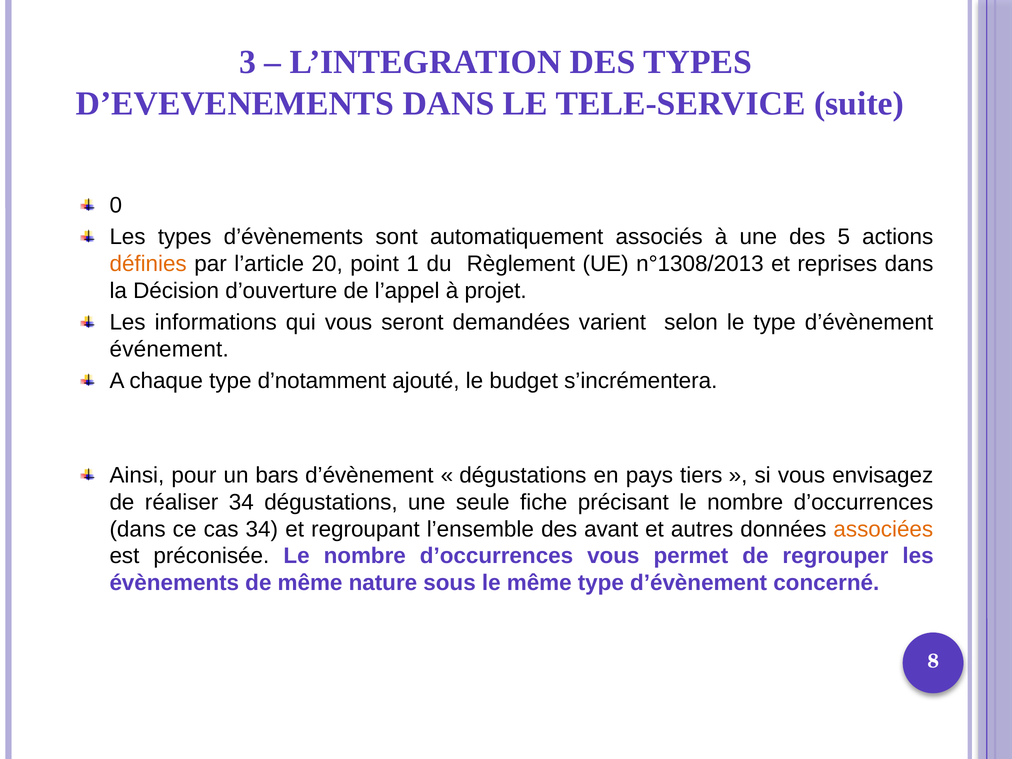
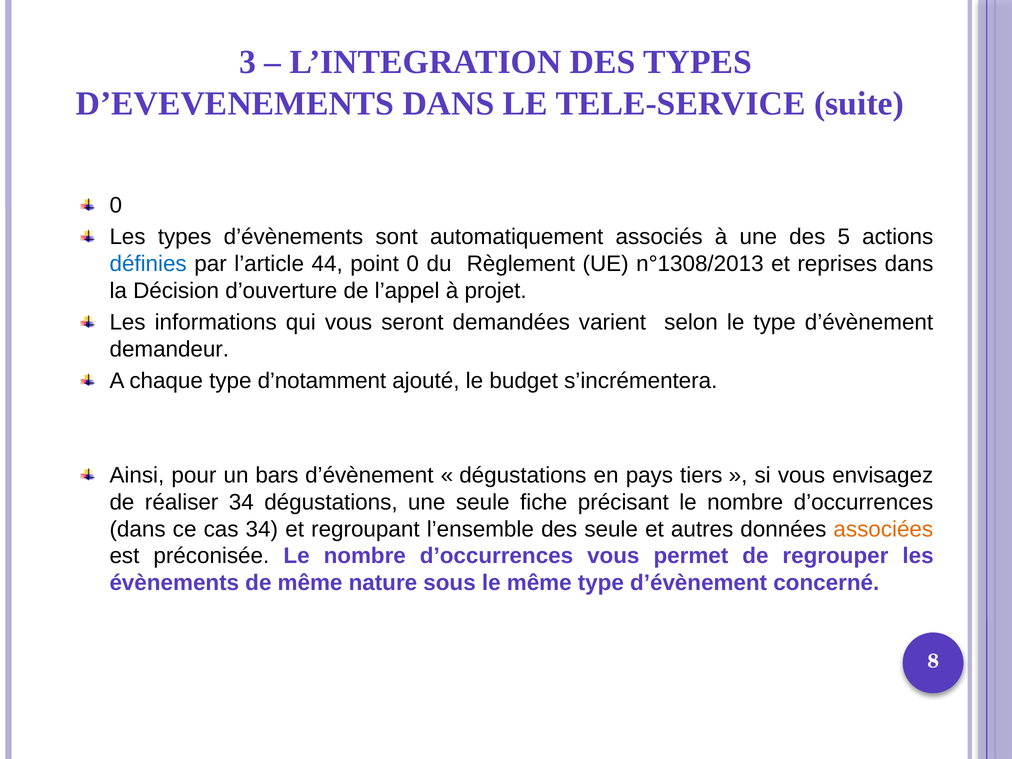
définies colour: orange -> blue
20: 20 -> 44
point 1: 1 -> 0
événement: événement -> demandeur
des avant: avant -> seule
